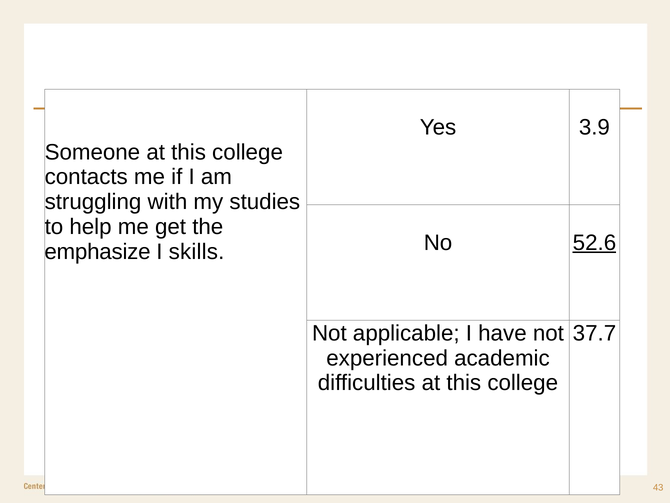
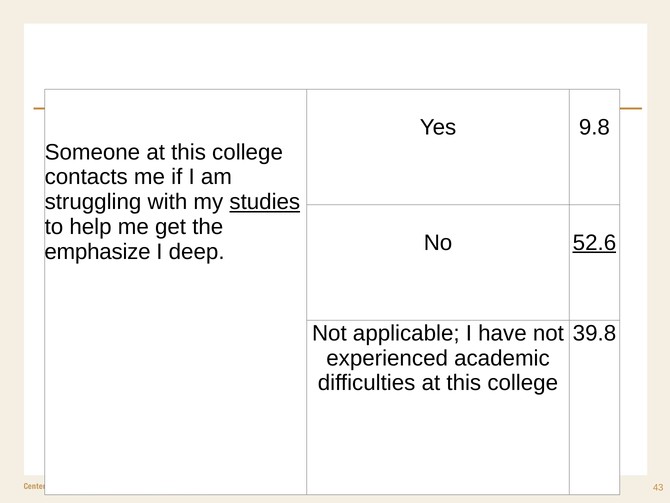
3.9: 3.9 -> 9.8
studies underline: none -> present
skills: skills -> deep
37.7: 37.7 -> 39.8
